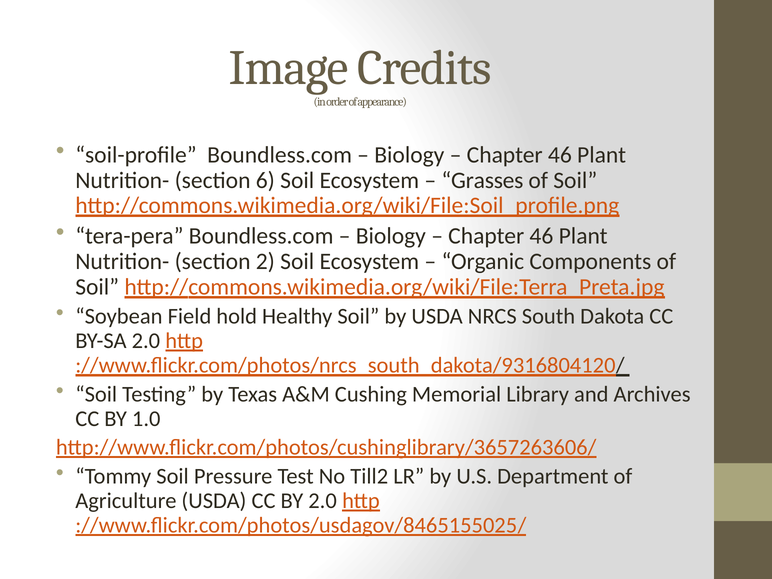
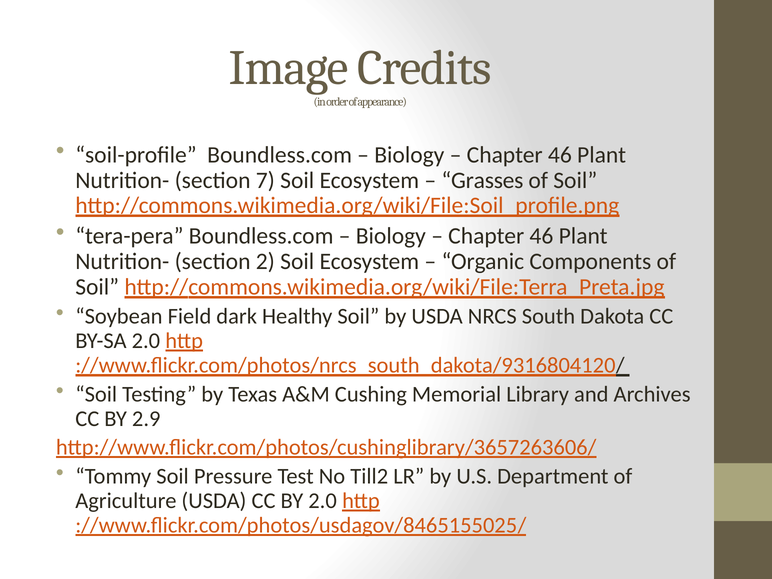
6: 6 -> 7
hold: hold -> dark
1.0: 1.0 -> 2.9
